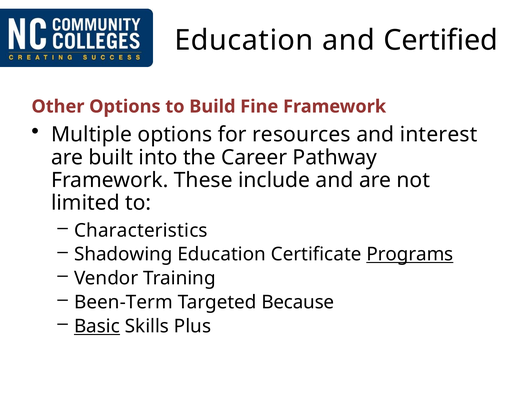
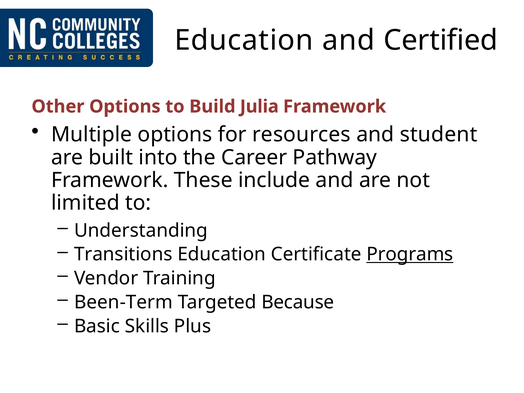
Fine: Fine -> Julia
interest: interest -> student
Characteristics: Characteristics -> Understanding
Shadowing: Shadowing -> Transitions
Basic underline: present -> none
